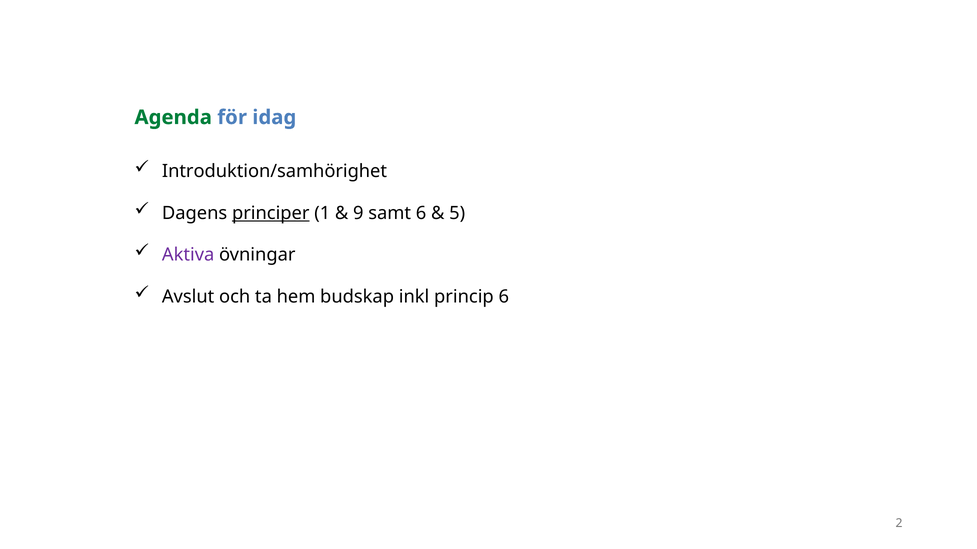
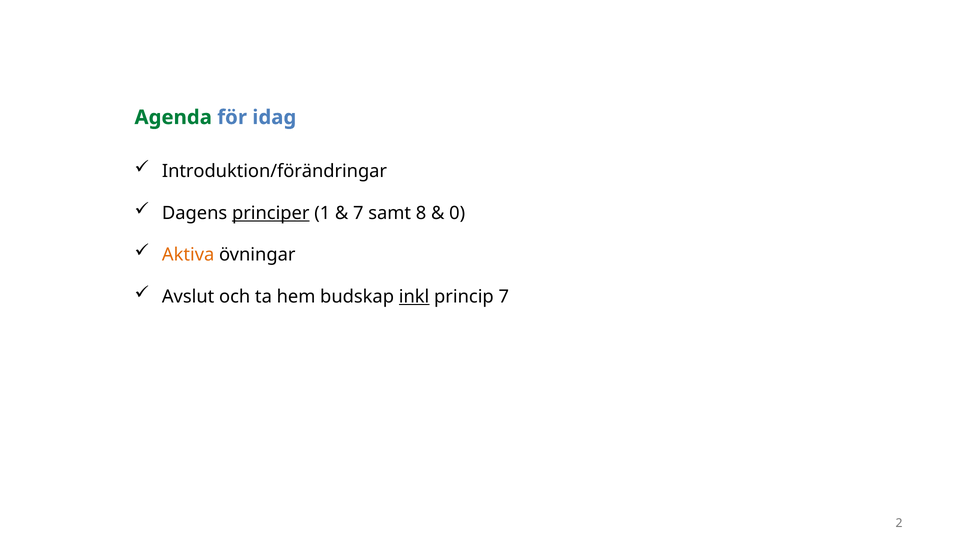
Introduktion/samhörighet: Introduktion/samhörighet -> Introduktion/förändringar
9 at (358, 213): 9 -> 7
samt 6: 6 -> 8
5: 5 -> 0
Aktiva colour: purple -> orange
inkl underline: none -> present
princip 6: 6 -> 7
